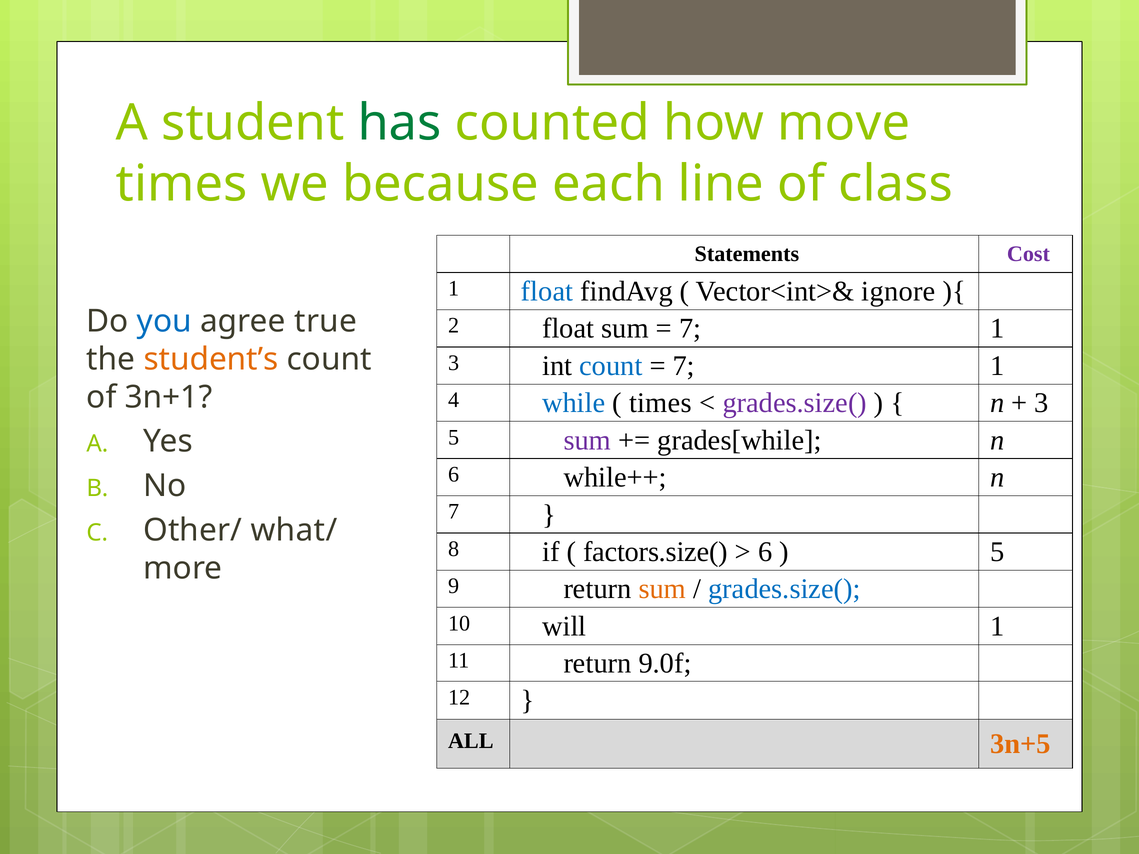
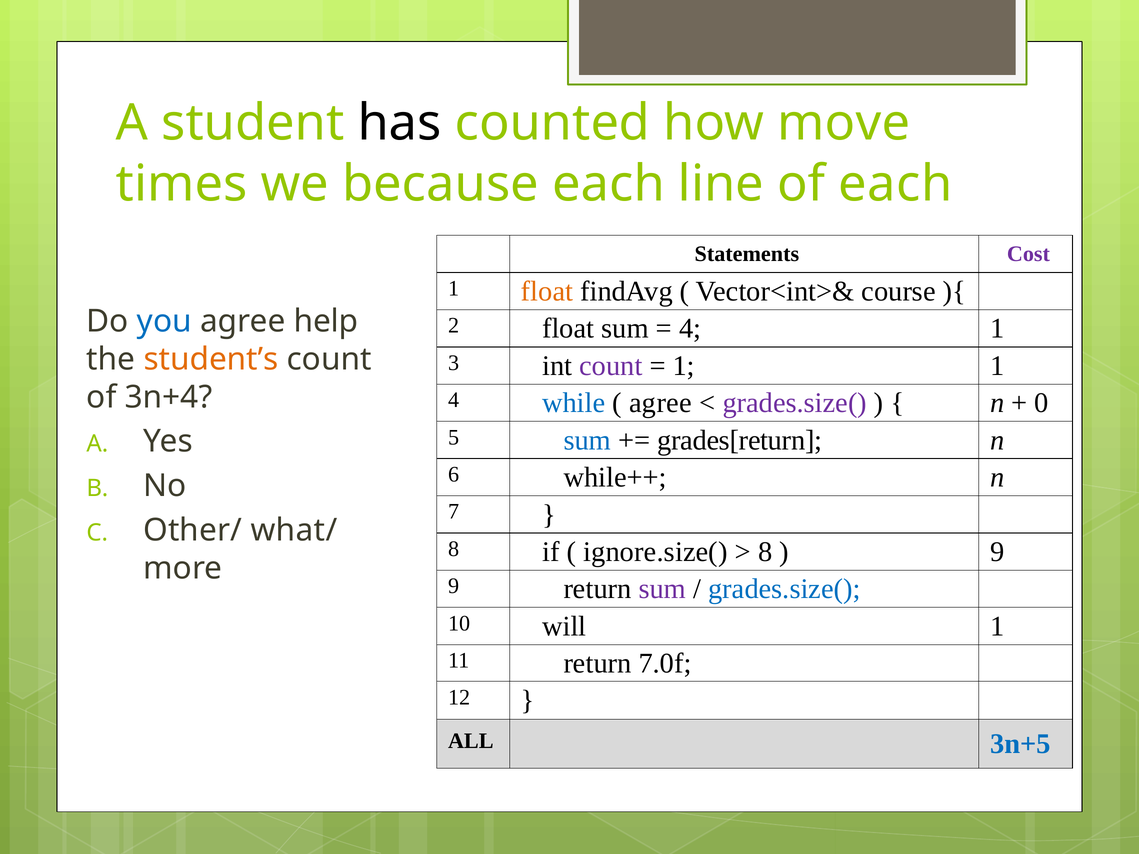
has colour: green -> black
of class: class -> each
float at (547, 291) colour: blue -> orange
ignore: ignore -> course
true: true -> help
7 at (690, 329): 7 -> 4
count at (611, 366) colour: blue -> purple
7 at (684, 366): 7 -> 1
3n+1: 3n+1 -> 3n+4
times at (660, 403): times -> agree
3 at (1042, 403): 3 -> 0
sum at (587, 440) colour: purple -> blue
grades[while: grades[while -> grades[return
factors.size(: factors.size( -> ignore.size(
6 at (765, 552): 6 -> 8
5 at (997, 552): 5 -> 9
sum at (662, 589) colour: orange -> purple
9.0f: 9.0f -> 7.0f
3n+5 colour: orange -> blue
